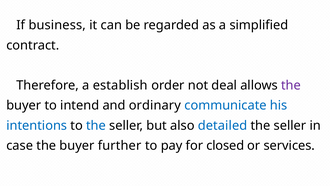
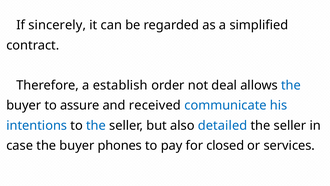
business: business -> sincerely
the at (291, 85) colour: purple -> blue
intend: intend -> assure
ordinary: ordinary -> received
further: further -> phones
